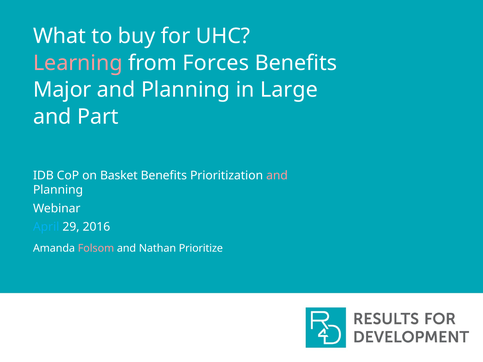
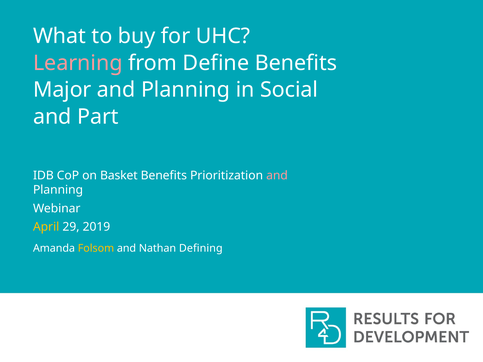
Forces: Forces -> Define
Large: Large -> Social
April colour: light blue -> yellow
2016: 2016 -> 2019
Folsom colour: pink -> yellow
Prioritize: Prioritize -> Defining
